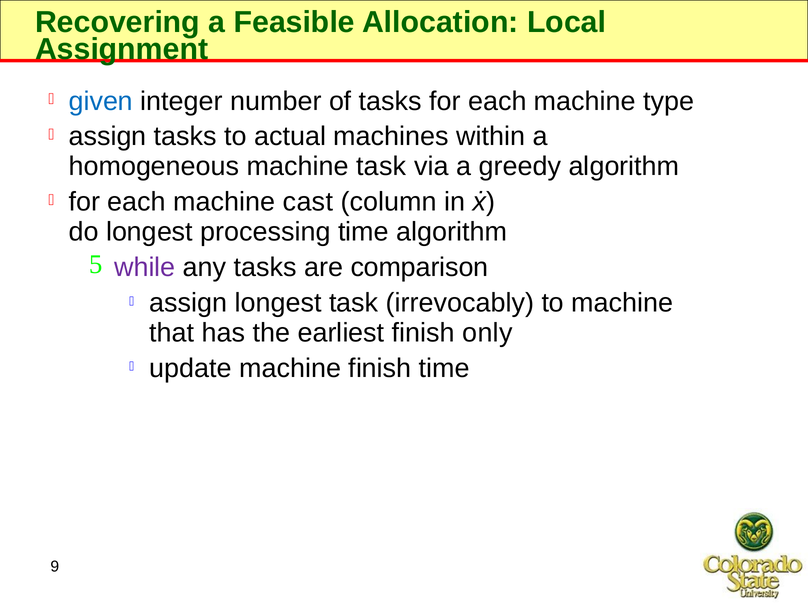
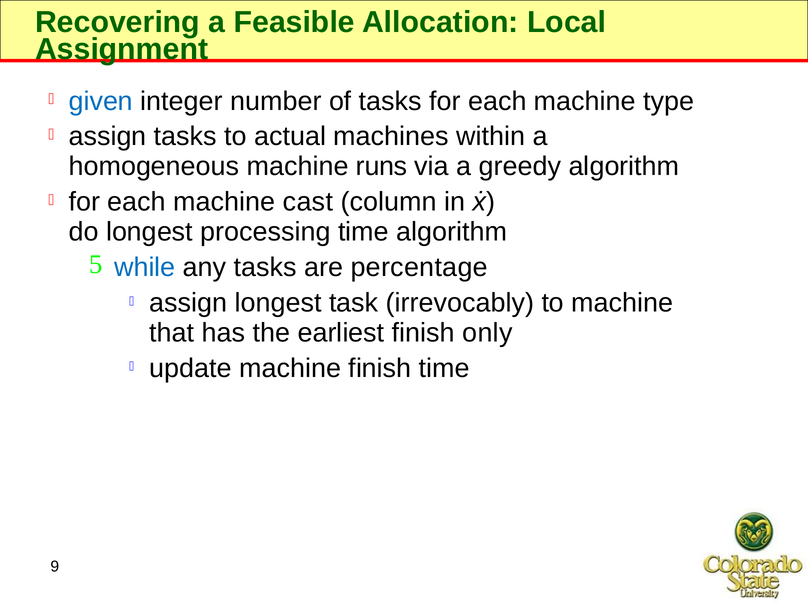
machine task: task -> runs
while colour: purple -> blue
comparison: comparison -> percentage
